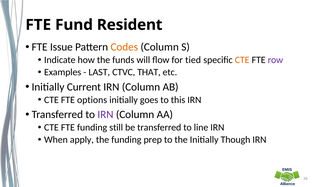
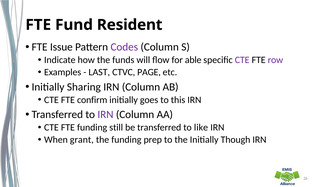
Codes colour: orange -> purple
tied: tied -> able
CTE at (242, 60) colour: orange -> purple
THAT: THAT -> PAGE
Current: Current -> Sharing
options: options -> confirm
line: line -> like
apply: apply -> grant
